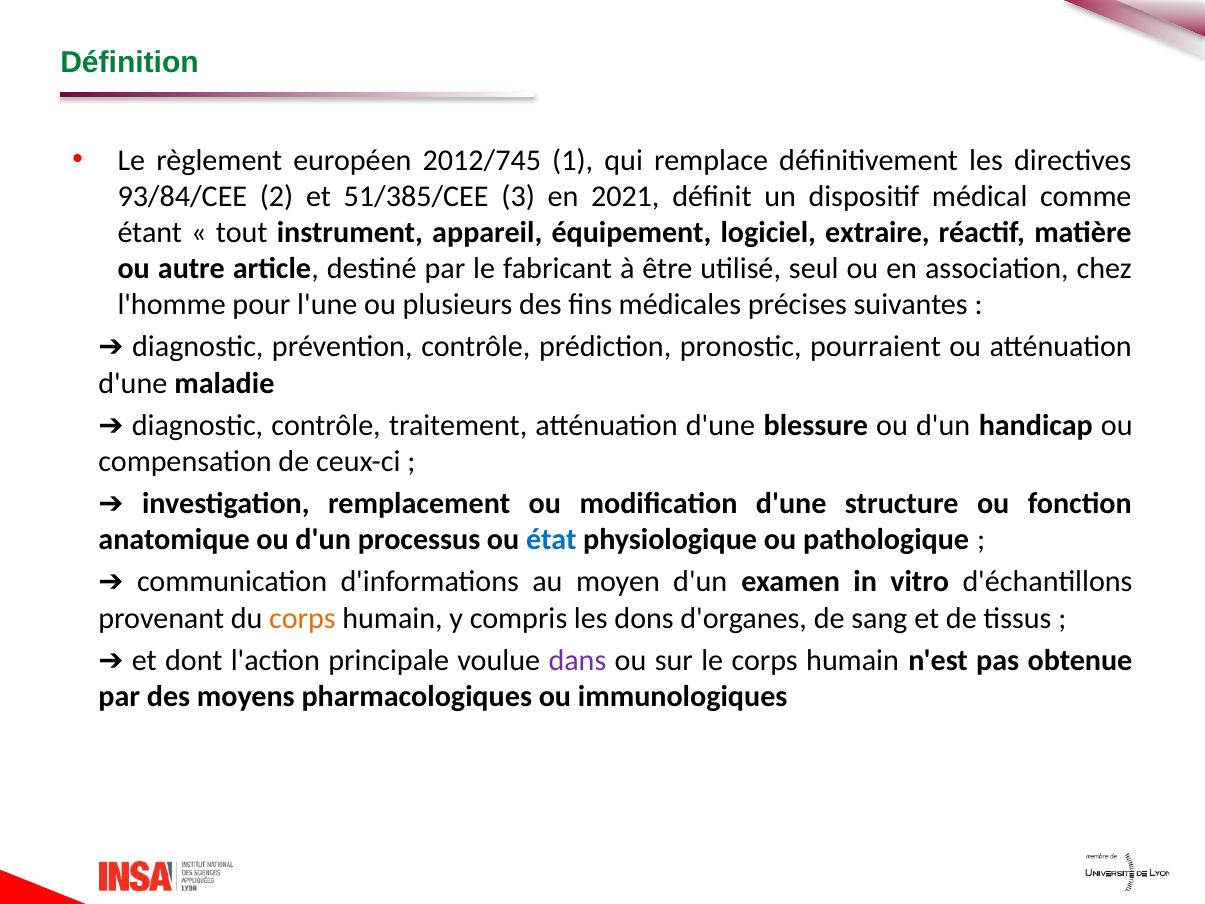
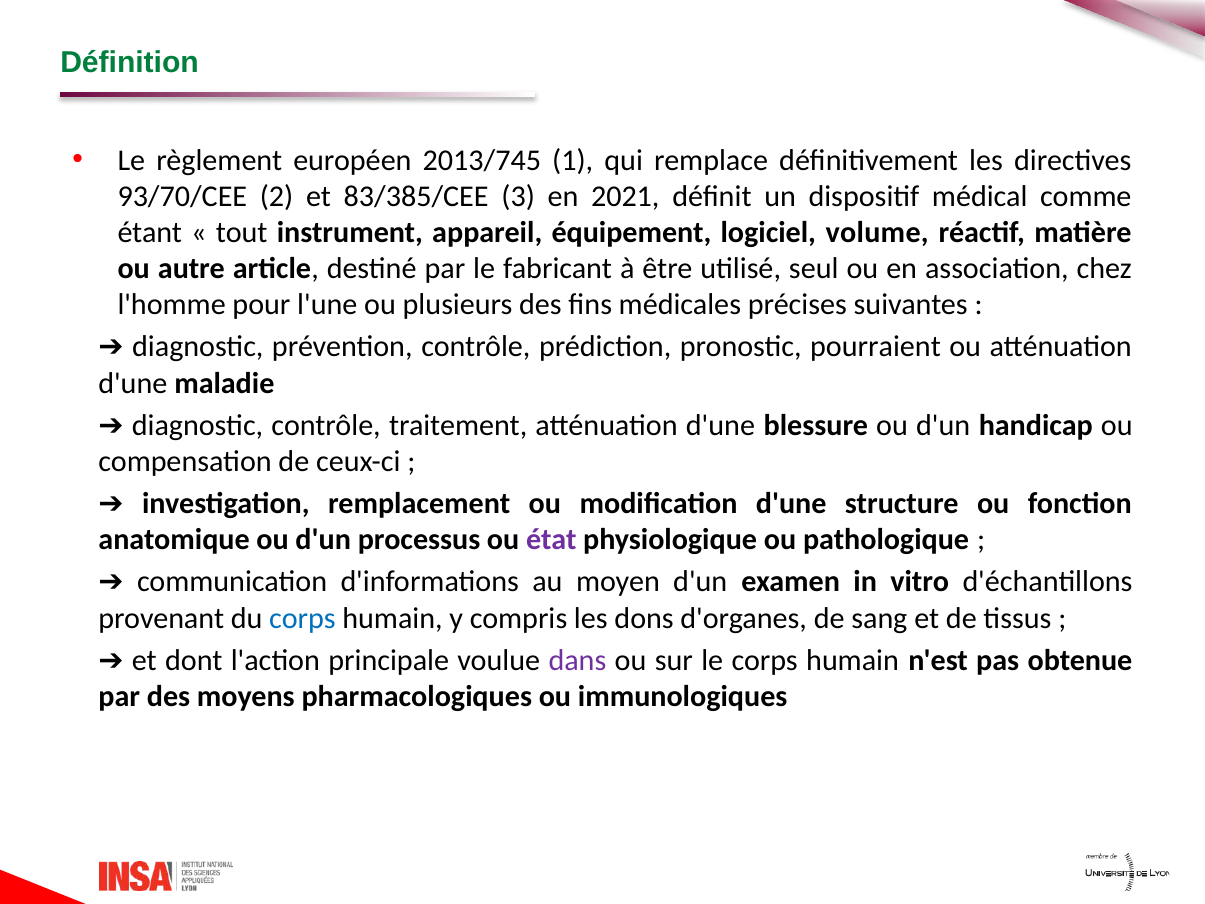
2012/745: 2012/745 -> 2013/745
93/84/CEE: 93/84/CEE -> 93/70/CEE
51/385/CEE: 51/385/CEE -> 83/385/CEE
extraire: extraire -> volume
état colour: blue -> purple
corps at (302, 618) colour: orange -> blue
